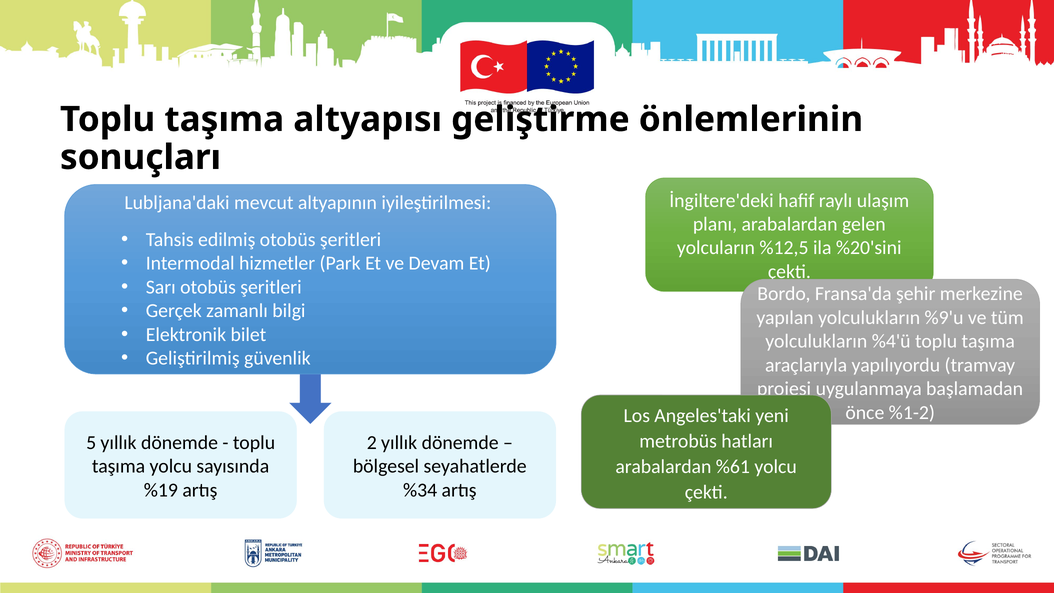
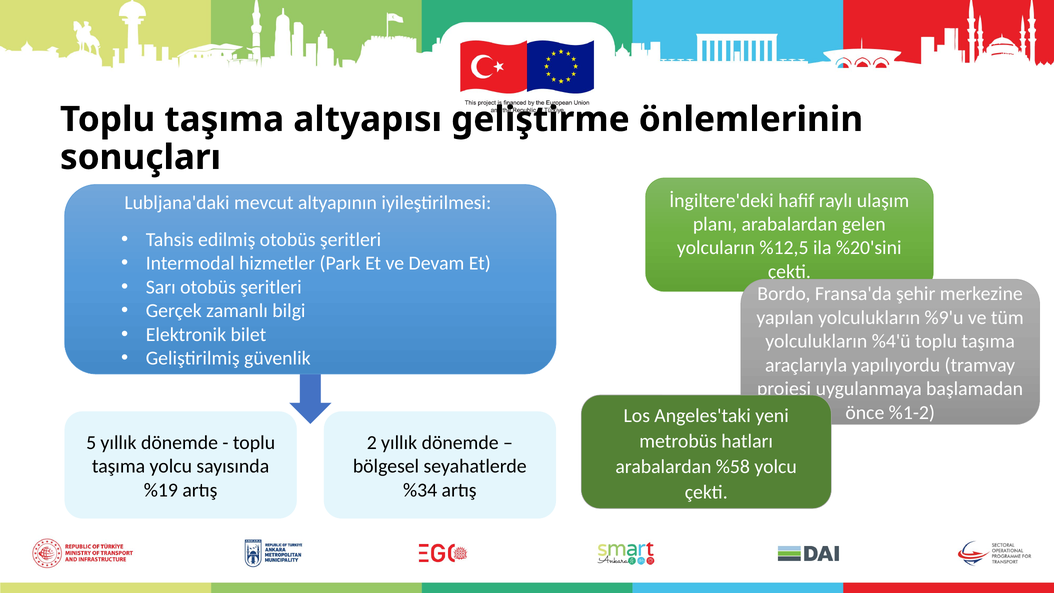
%61: %61 -> %58
